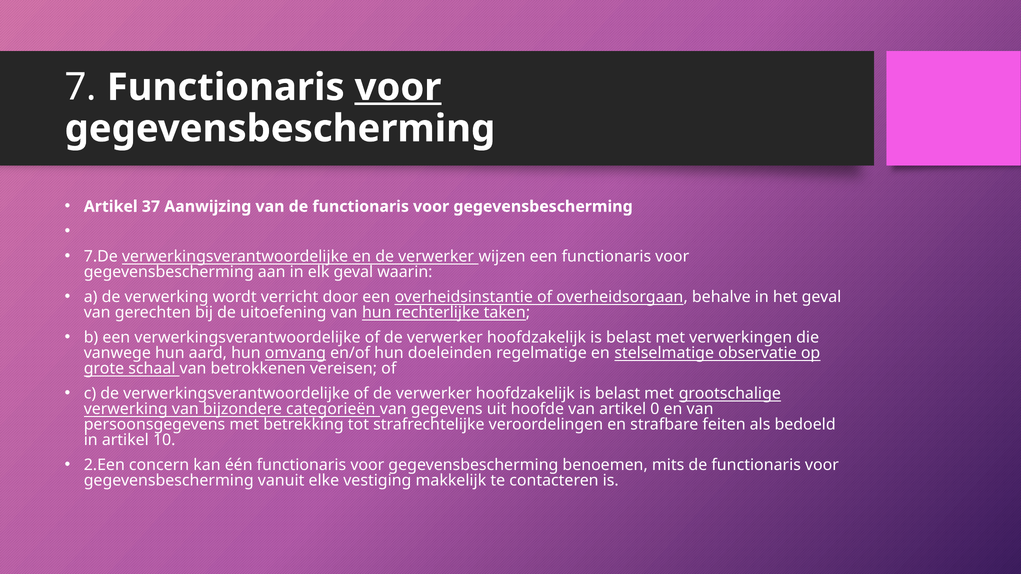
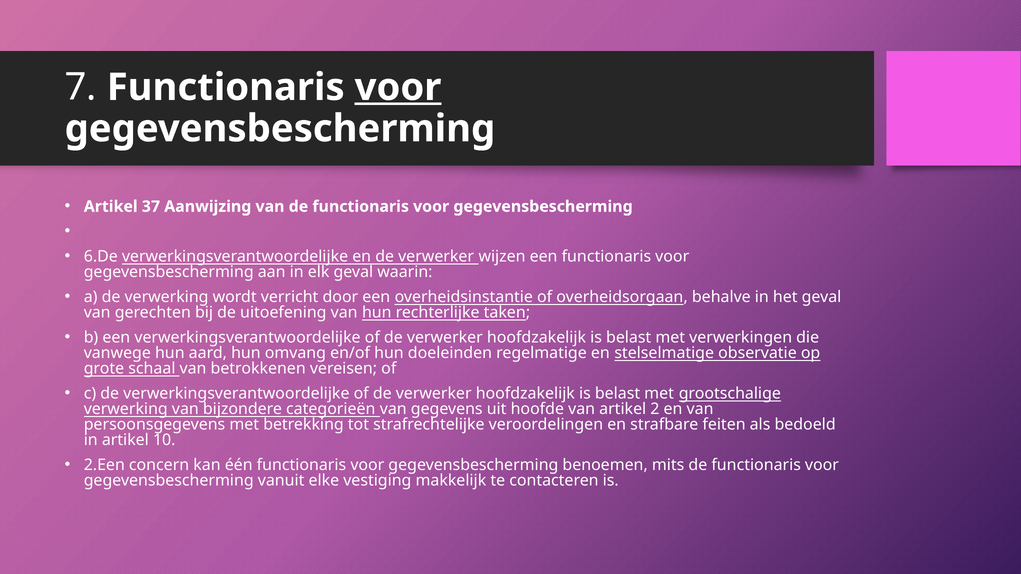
7.De: 7.De -> 6.De
omvang underline: present -> none
0: 0 -> 2
